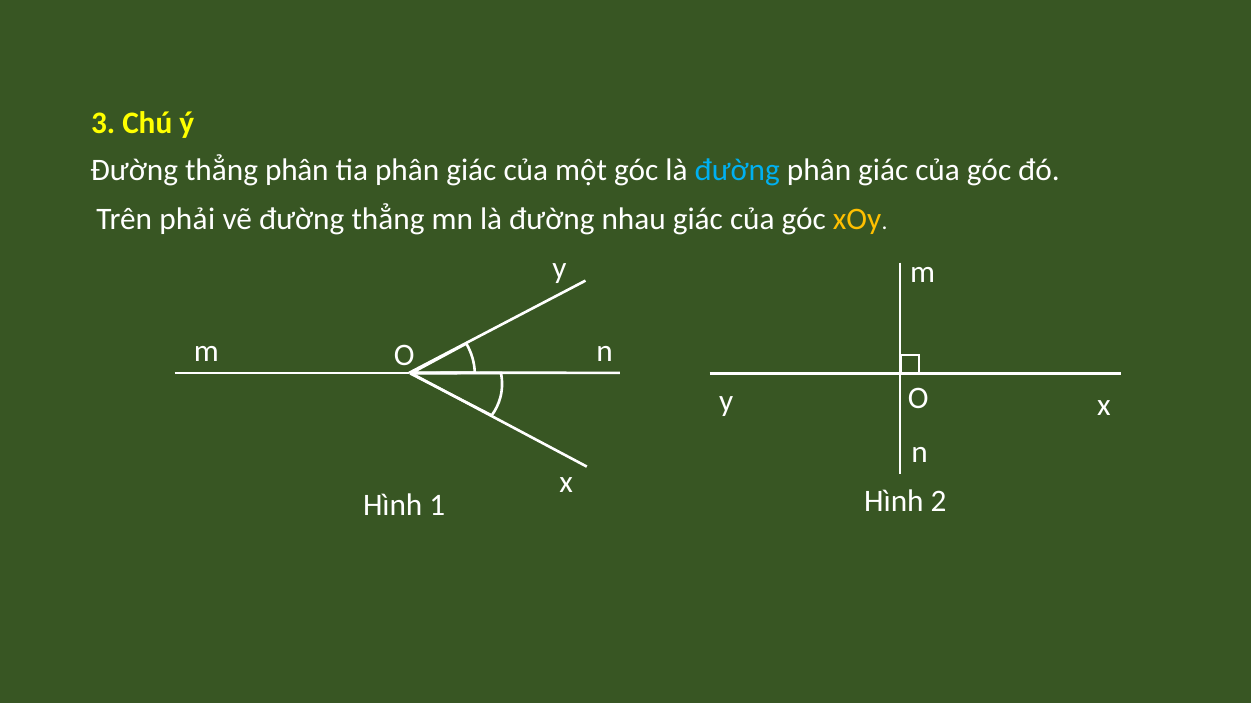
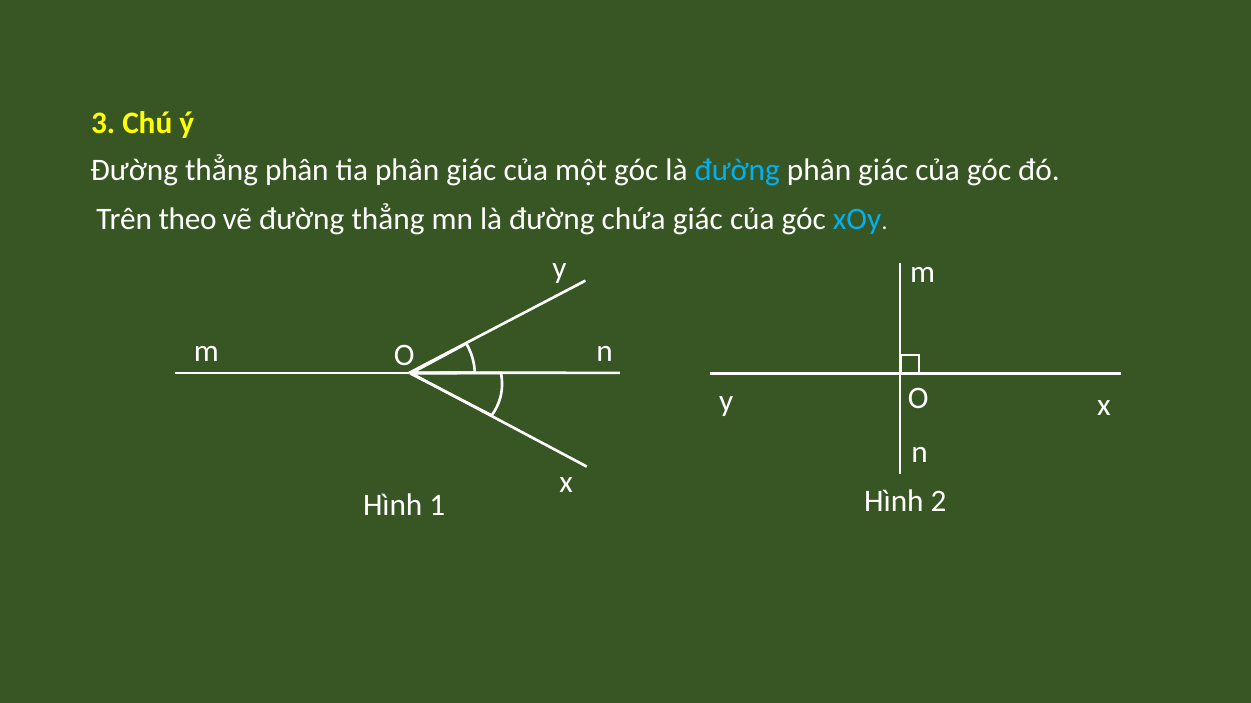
phải: phải -> theo
nhau: nhau -> chứa
xOy colour: yellow -> light blue
